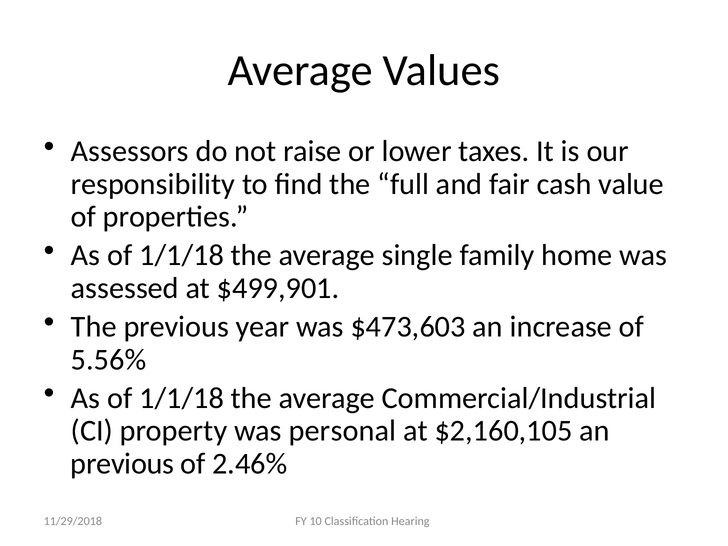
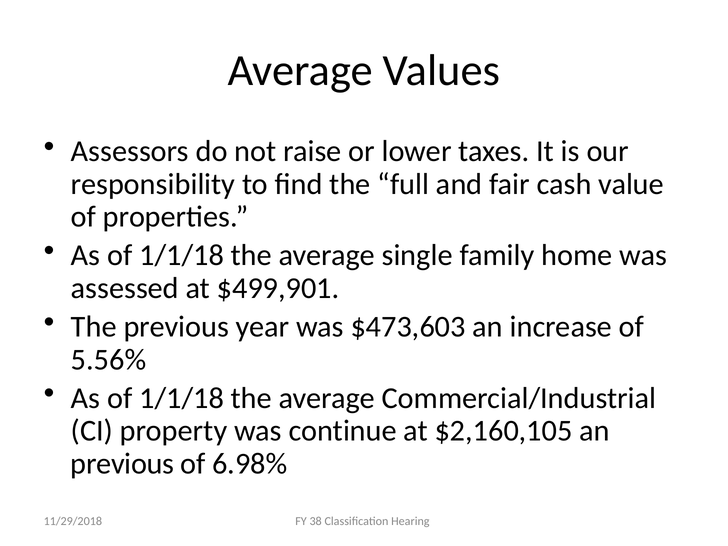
personal: personal -> continue
2.46%: 2.46% -> 6.98%
10: 10 -> 38
